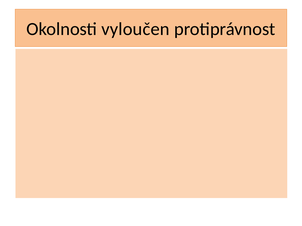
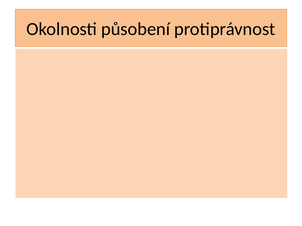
vyloučen: vyloučen -> působení
